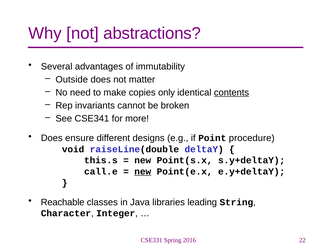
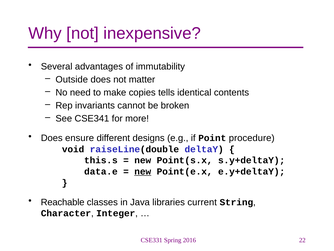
abstractions: abstractions -> inexpensive
only: only -> tells
contents underline: present -> none
call.e: call.e -> data.e
leading: leading -> current
